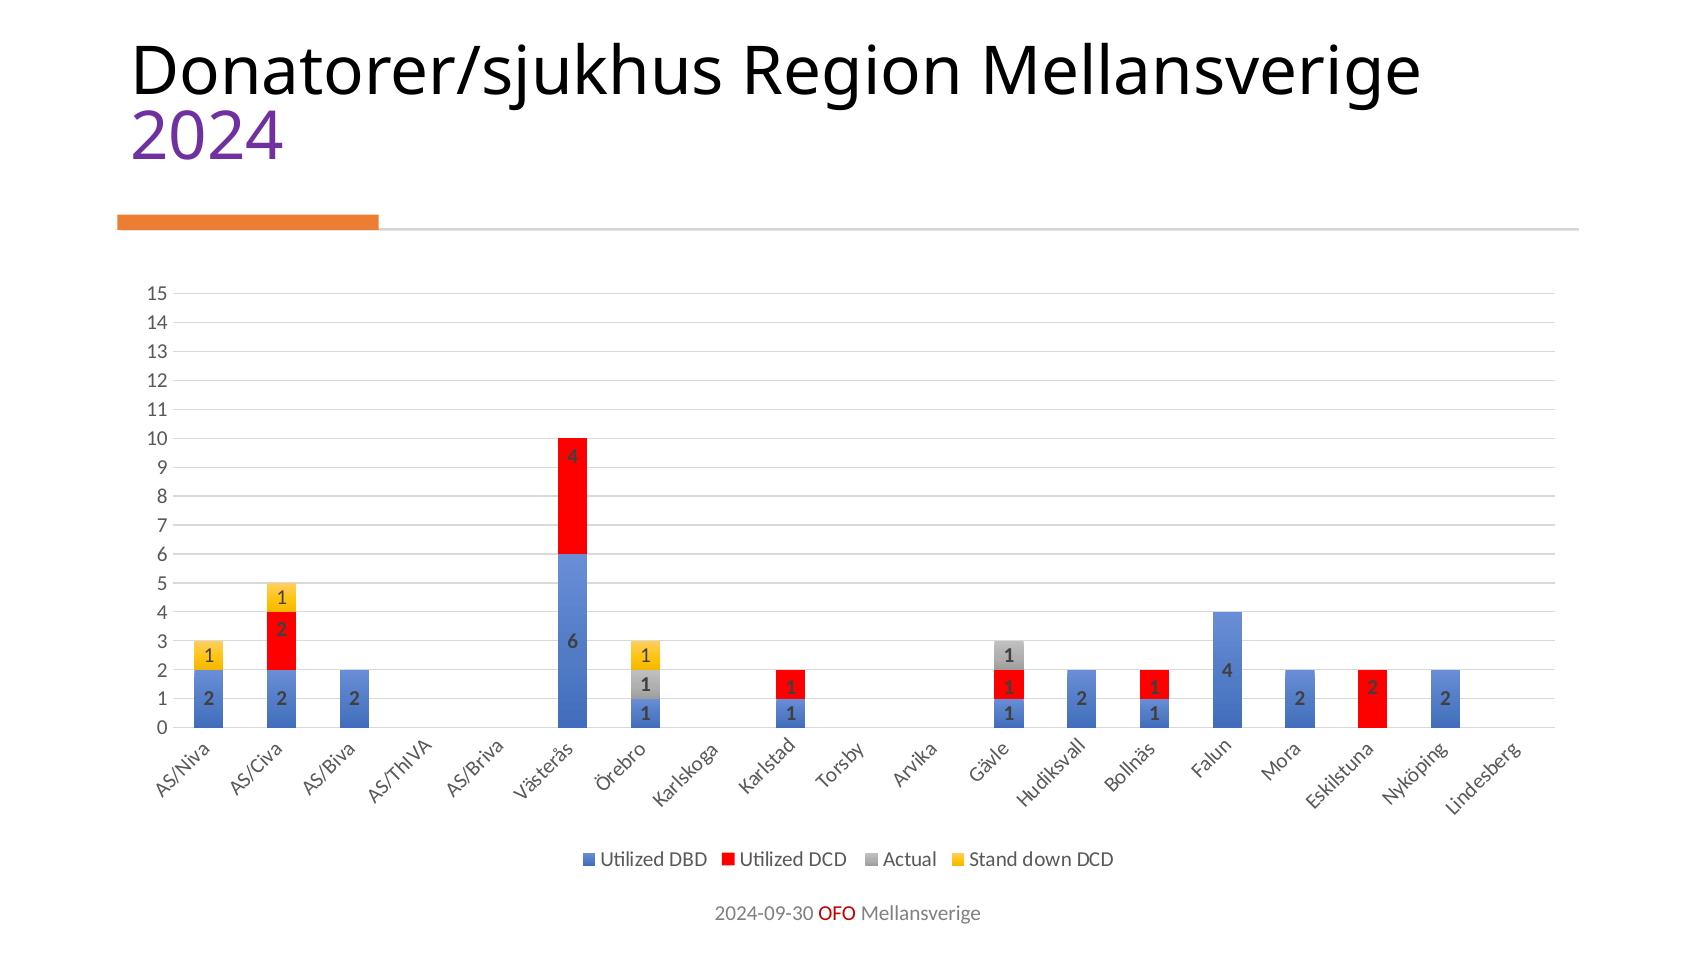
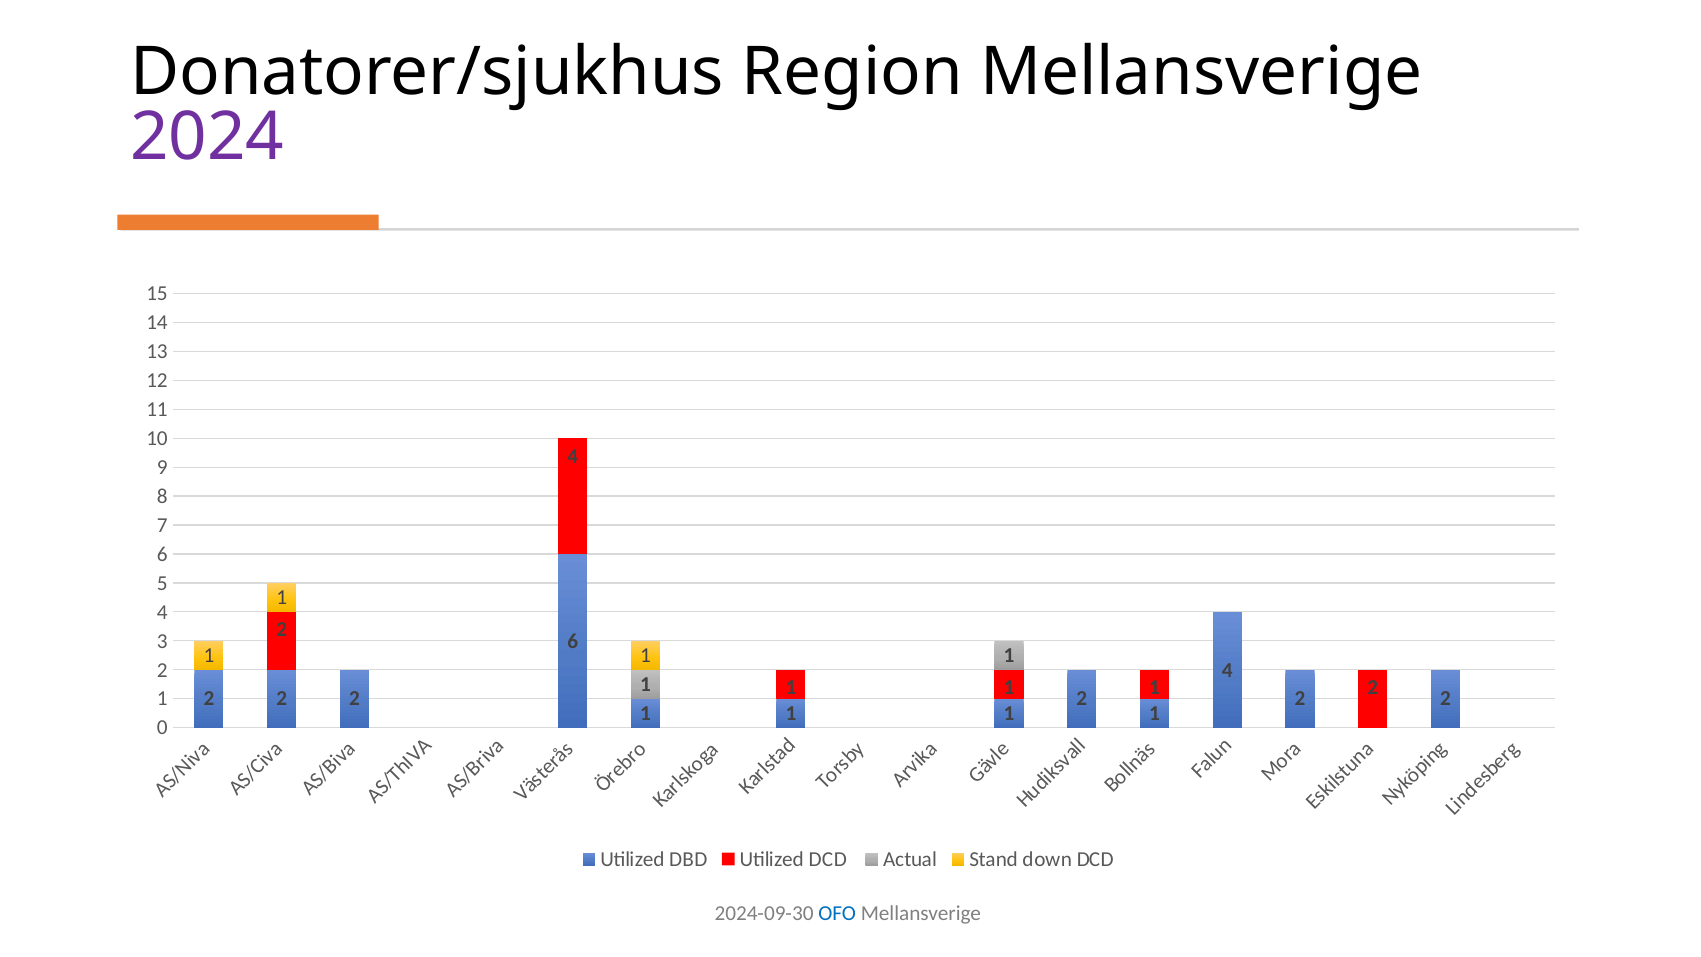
OFO colour: red -> blue
